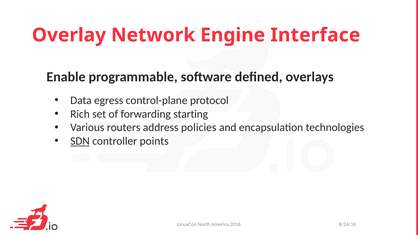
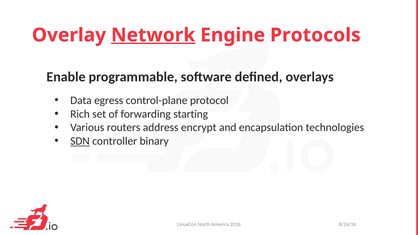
Network underline: none -> present
Interface: Interface -> Protocols
policies: policies -> encrypt
points: points -> binary
